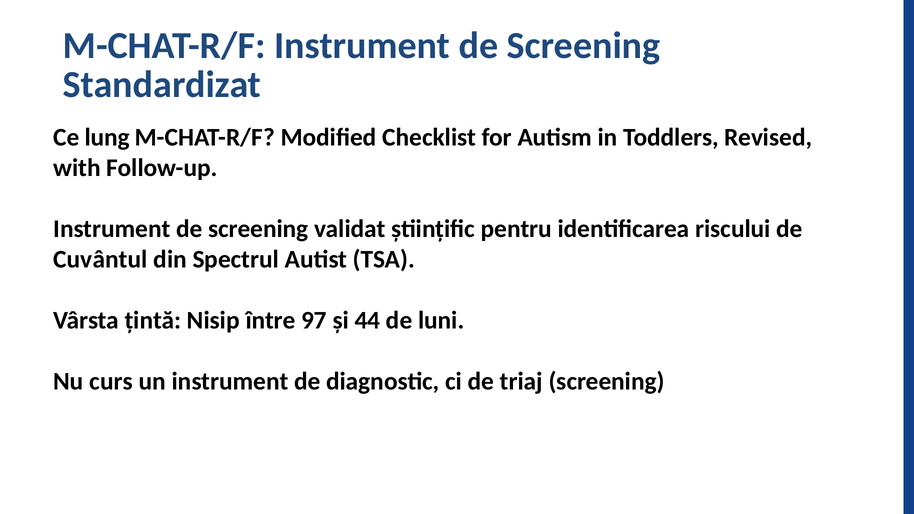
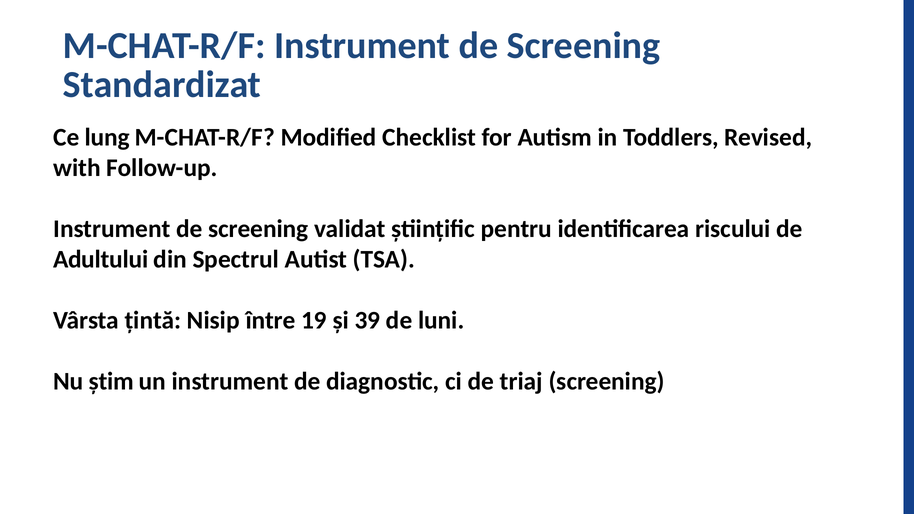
Cuvântul: Cuvântul -> Adultului
97: 97 -> 19
44: 44 -> 39
curs: curs -> știm
